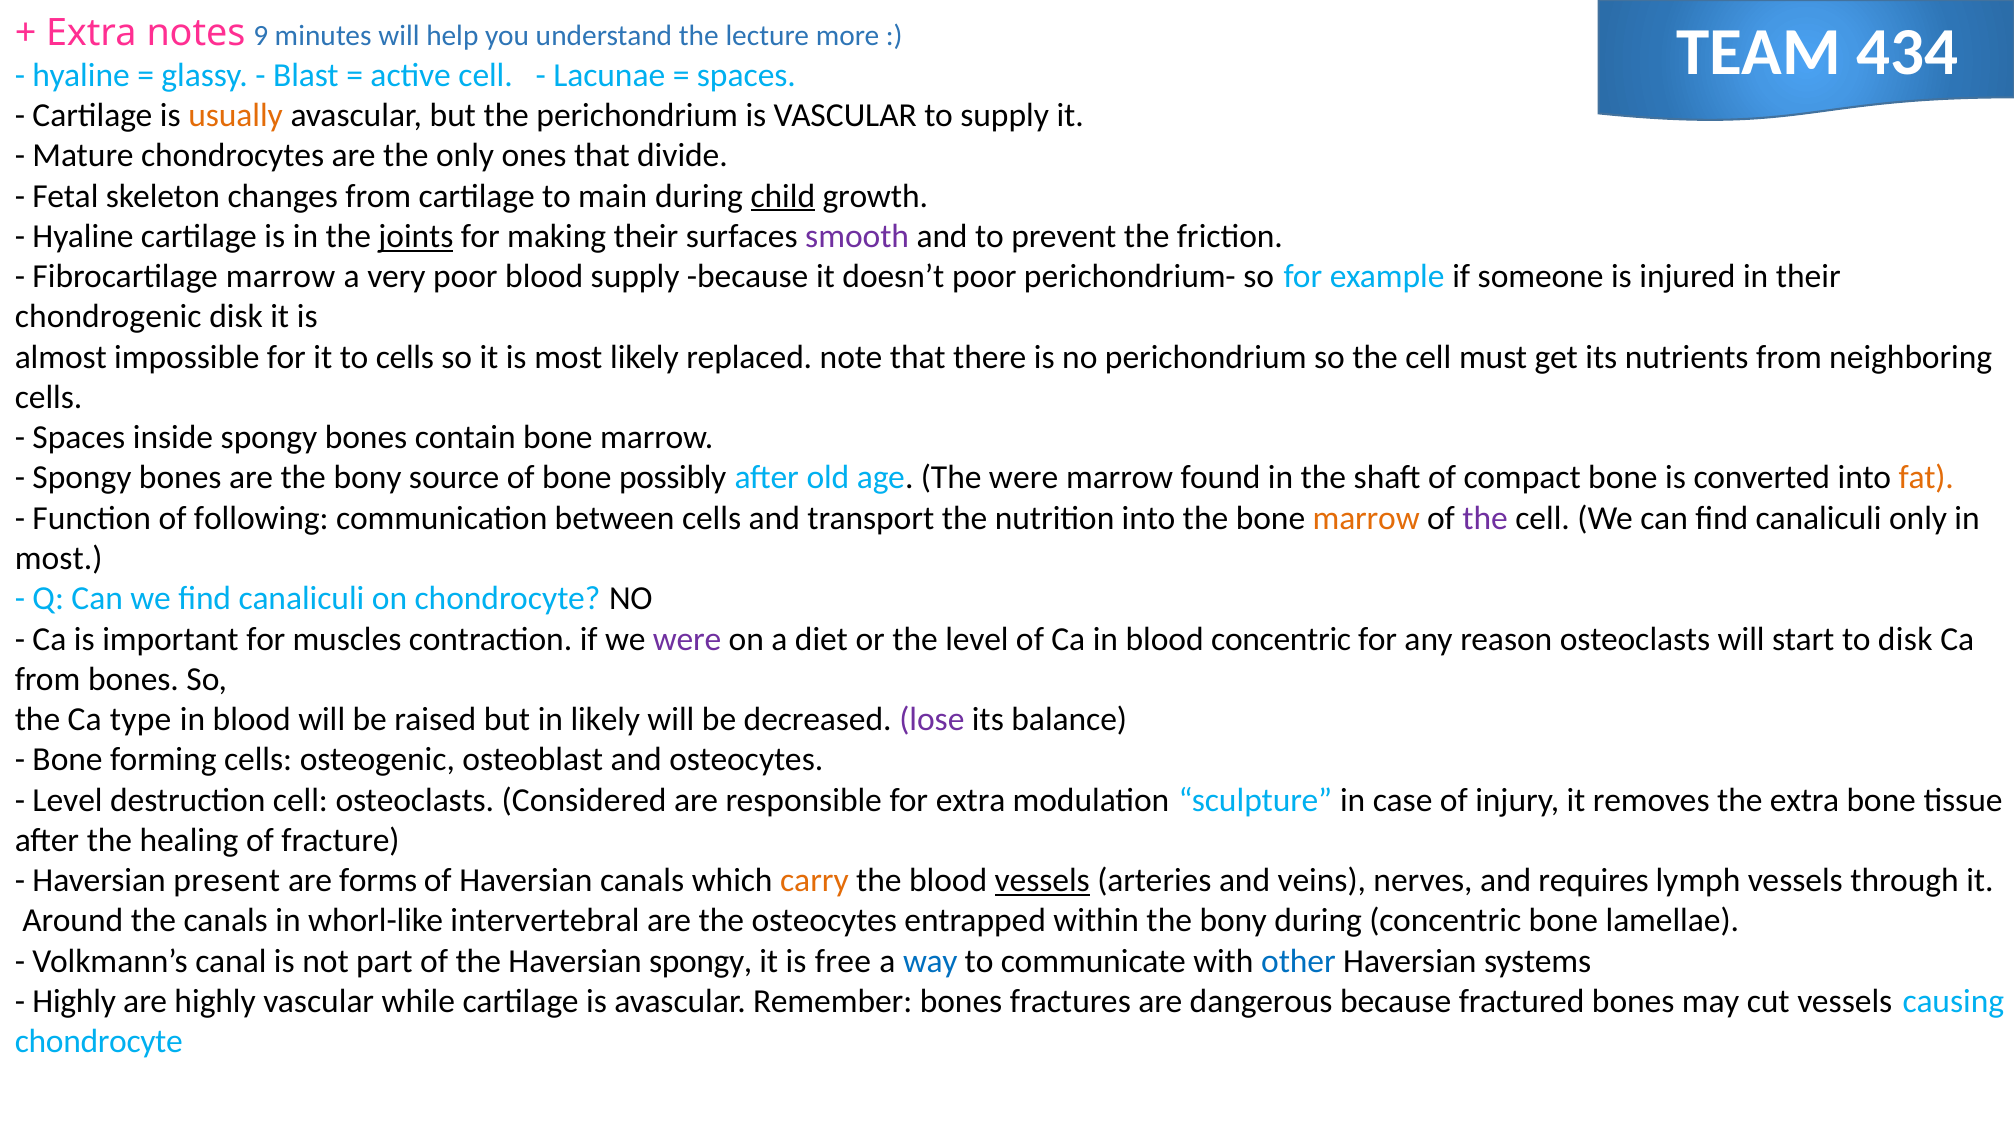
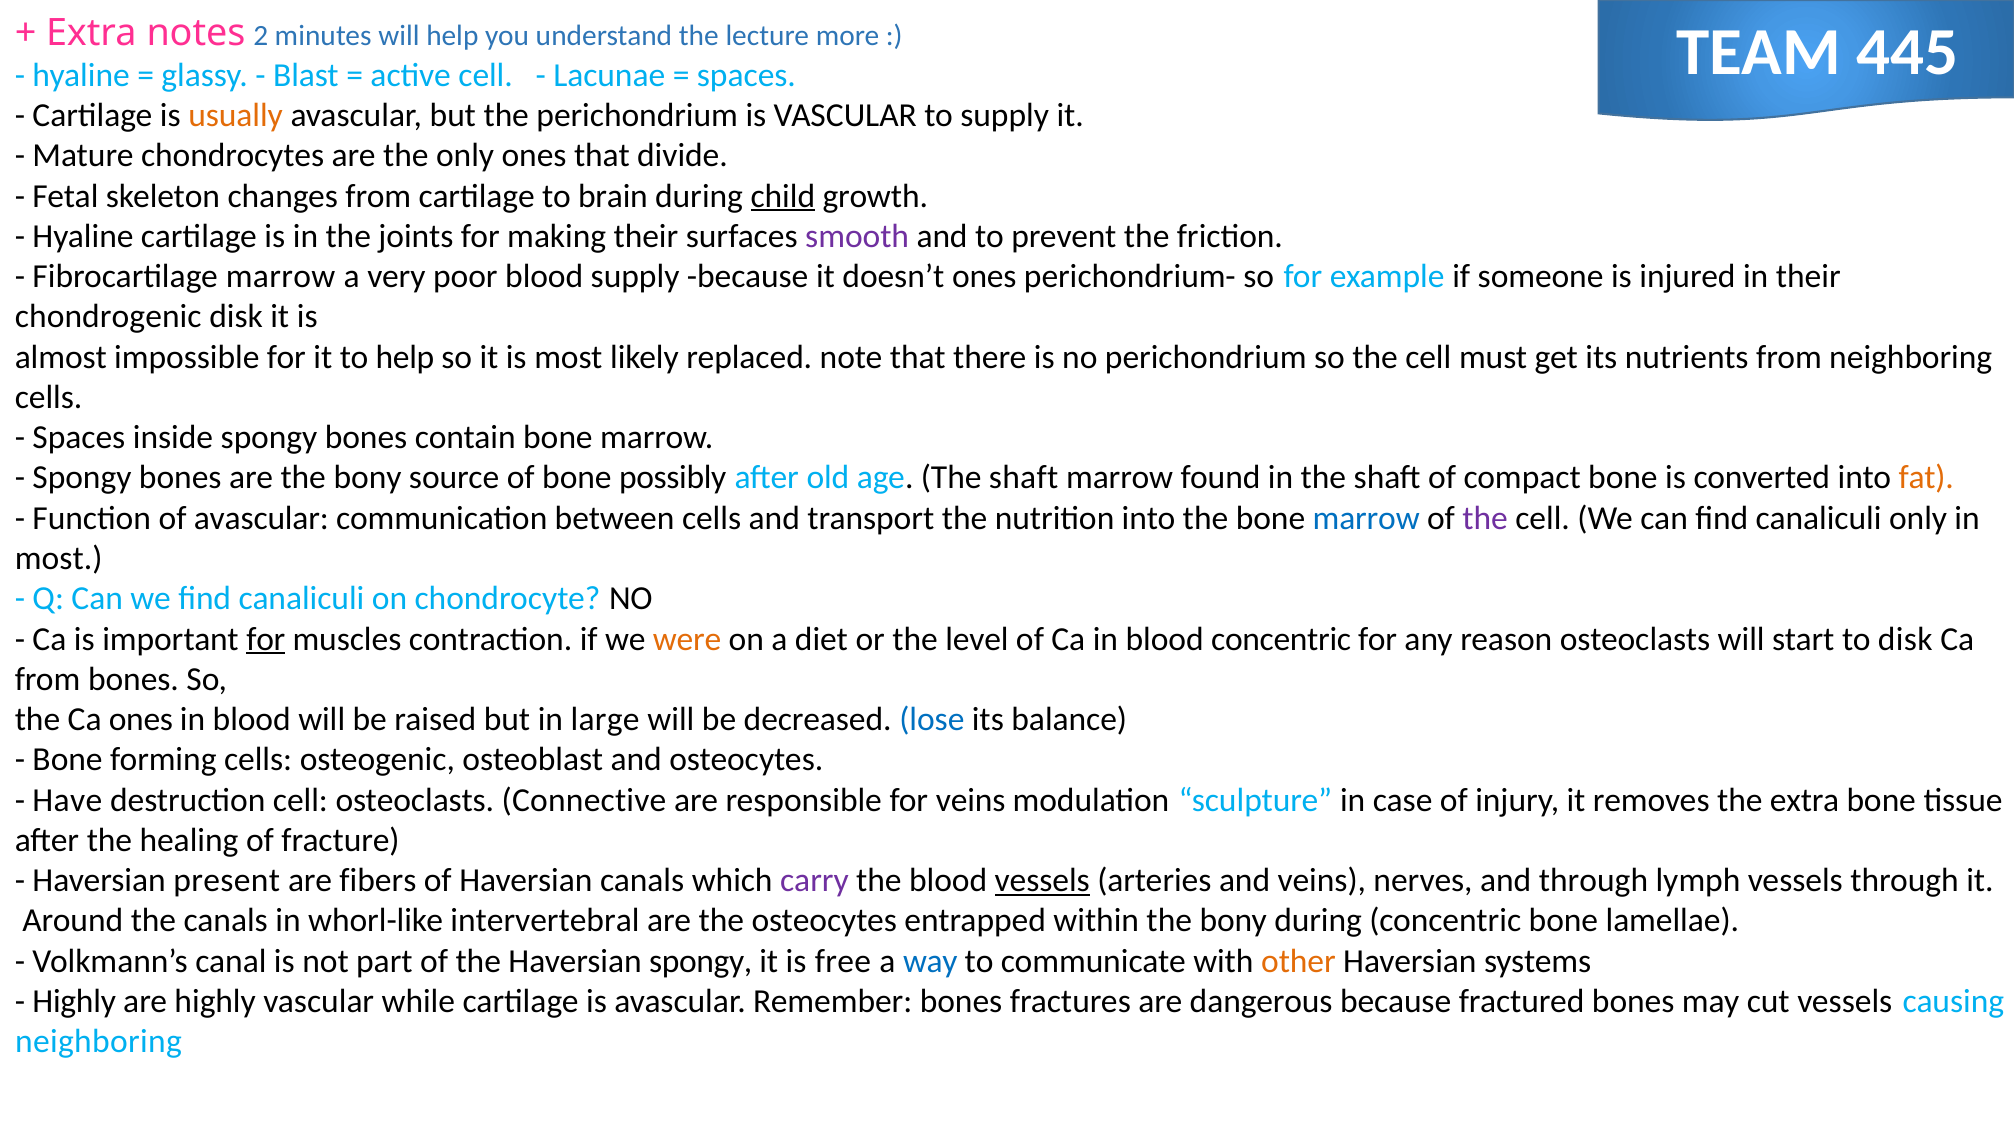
9: 9 -> 2
434: 434 -> 445
main: main -> brain
joints underline: present -> none
doesn’t poor: poor -> ones
to cells: cells -> help
age The were: were -> shaft
of following: following -> avascular
marrow at (1366, 518) colour: orange -> blue
for at (266, 639) underline: none -> present
were at (687, 639) colour: purple -> orange
Ca type: type -> ones
in likely: likely -> large
lose colour: purple -> blue
Level at (68, 800): Level -> Have
Considered: Considered -> Connective
for extra: extra -> veins
forms: forms -> fibers
carry colour: orange -> purple
and requires: requires -> through
other colour: blue -> orange
chondrocyte at (99, 1041): chondrocyte -> neighboring
